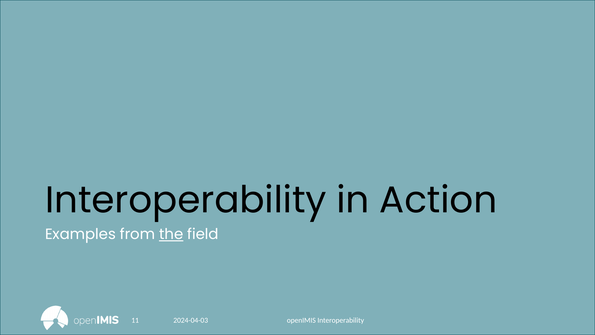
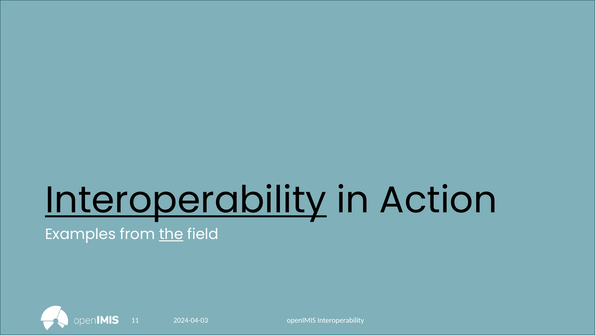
Interoperability at (186, 200) underline: none -> present
